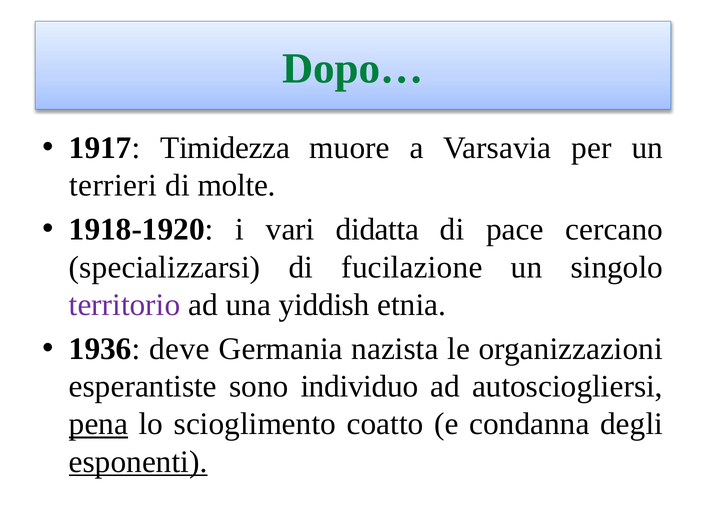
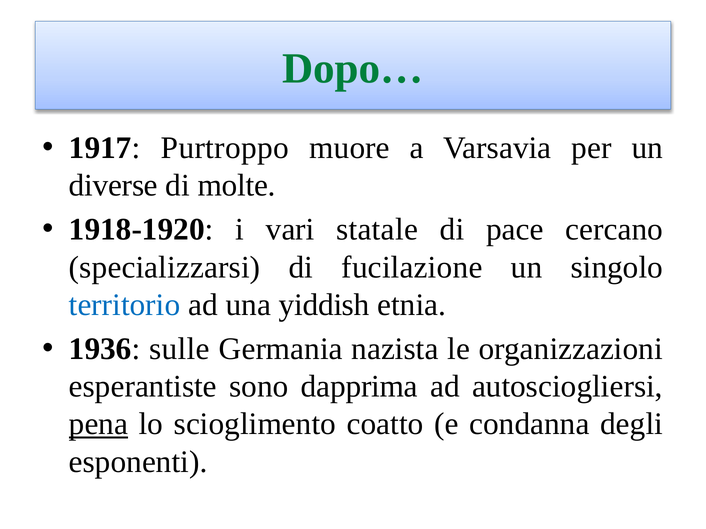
Timidezza: Timidezza -> Purtroppo
terrieri: terrieri -> diverse
didatta: didatta -> statale
territorio colour: purple -> blue
deve: deve -> sulle
individuo: individuo -> dapprima
esponenti underline: present -> none
